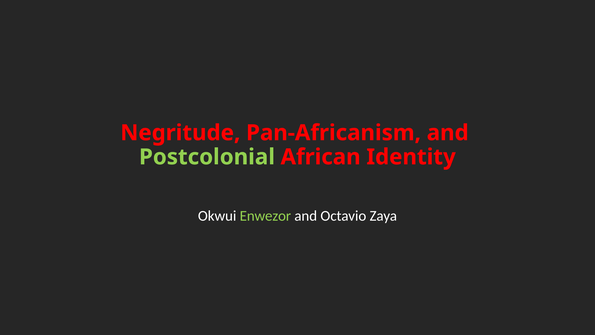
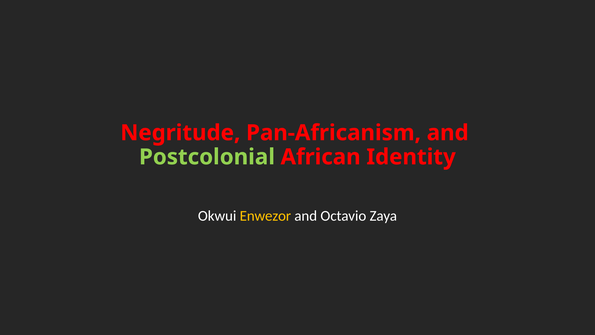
Enwezor colour: light green -> yellow
